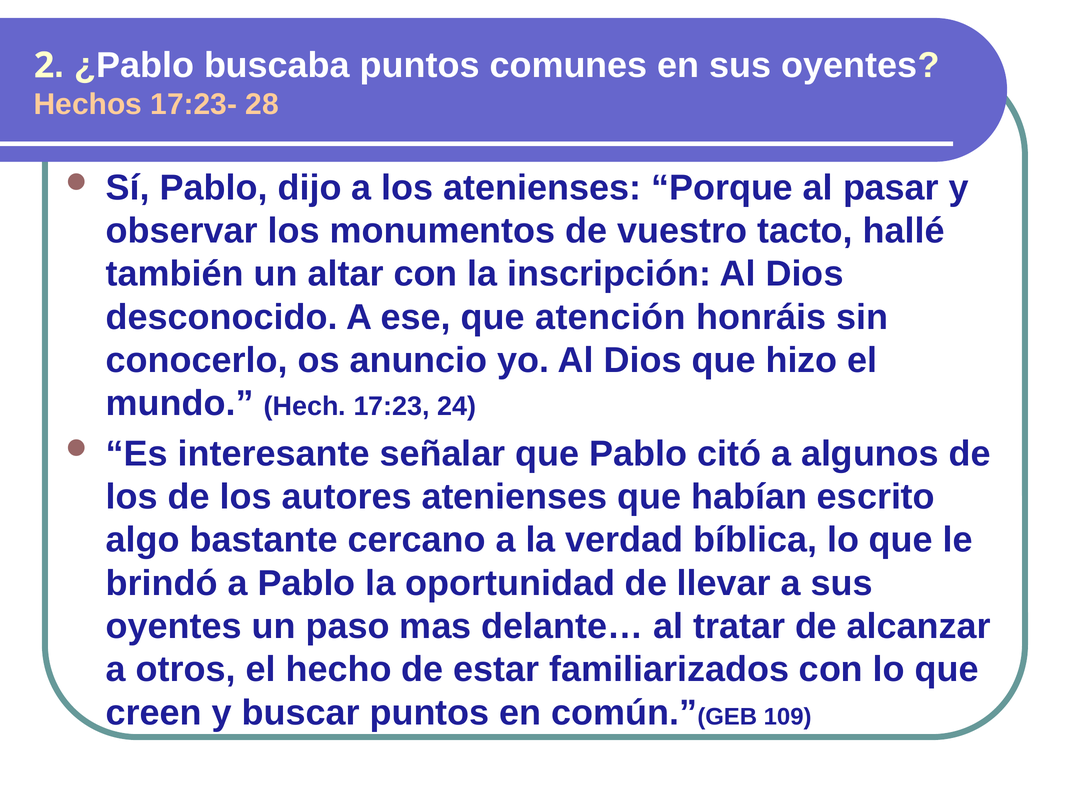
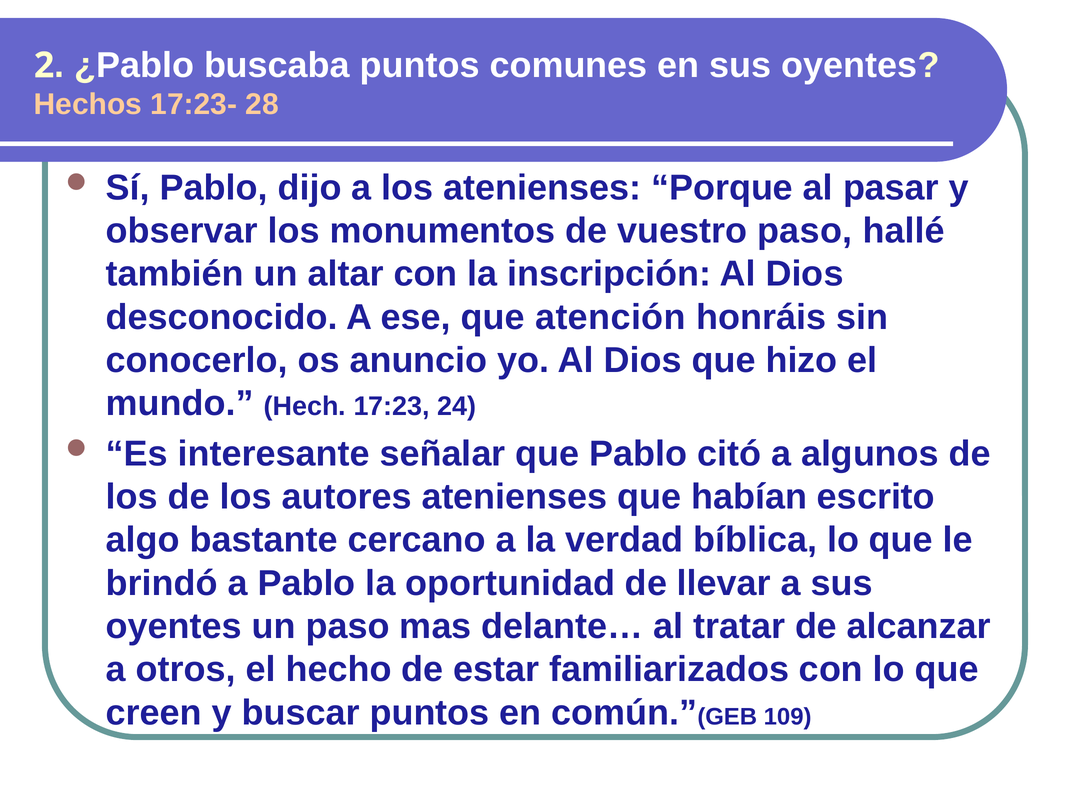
vuestro tacto: tacto -> paso
